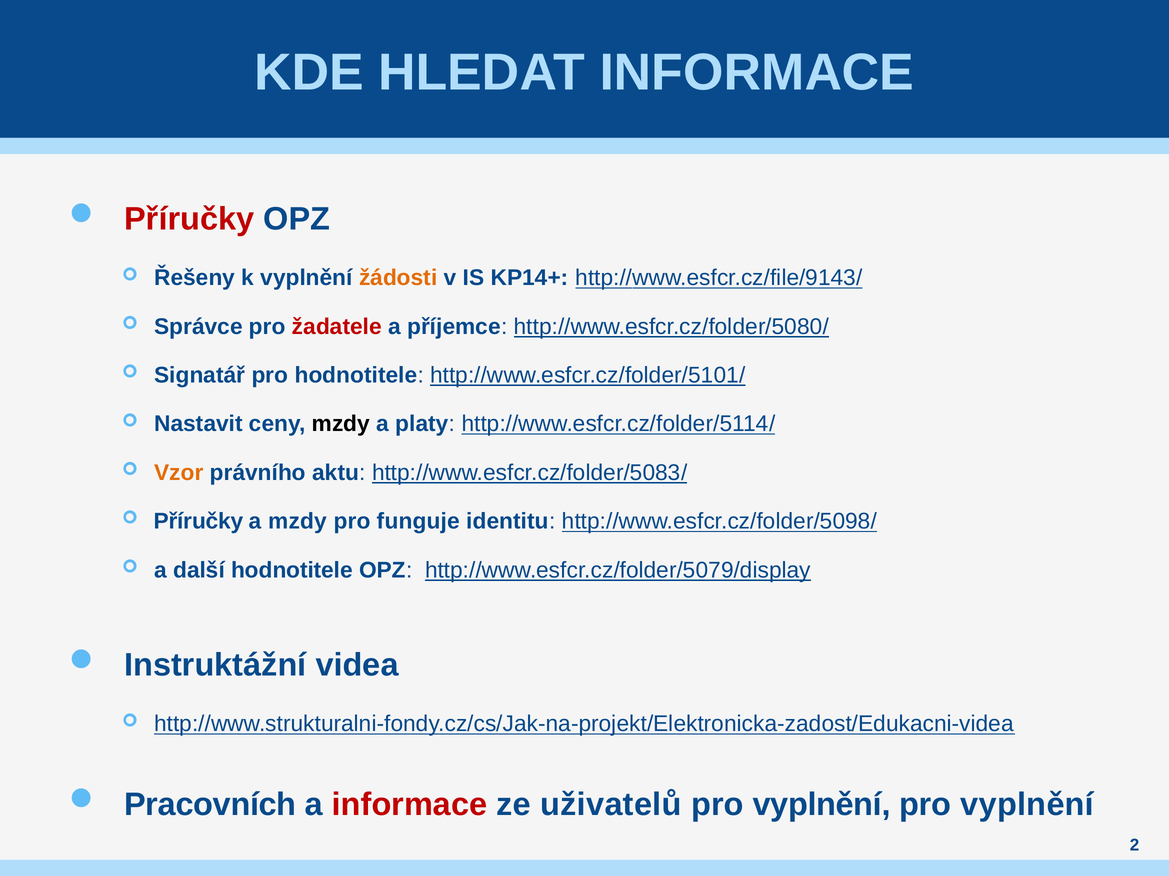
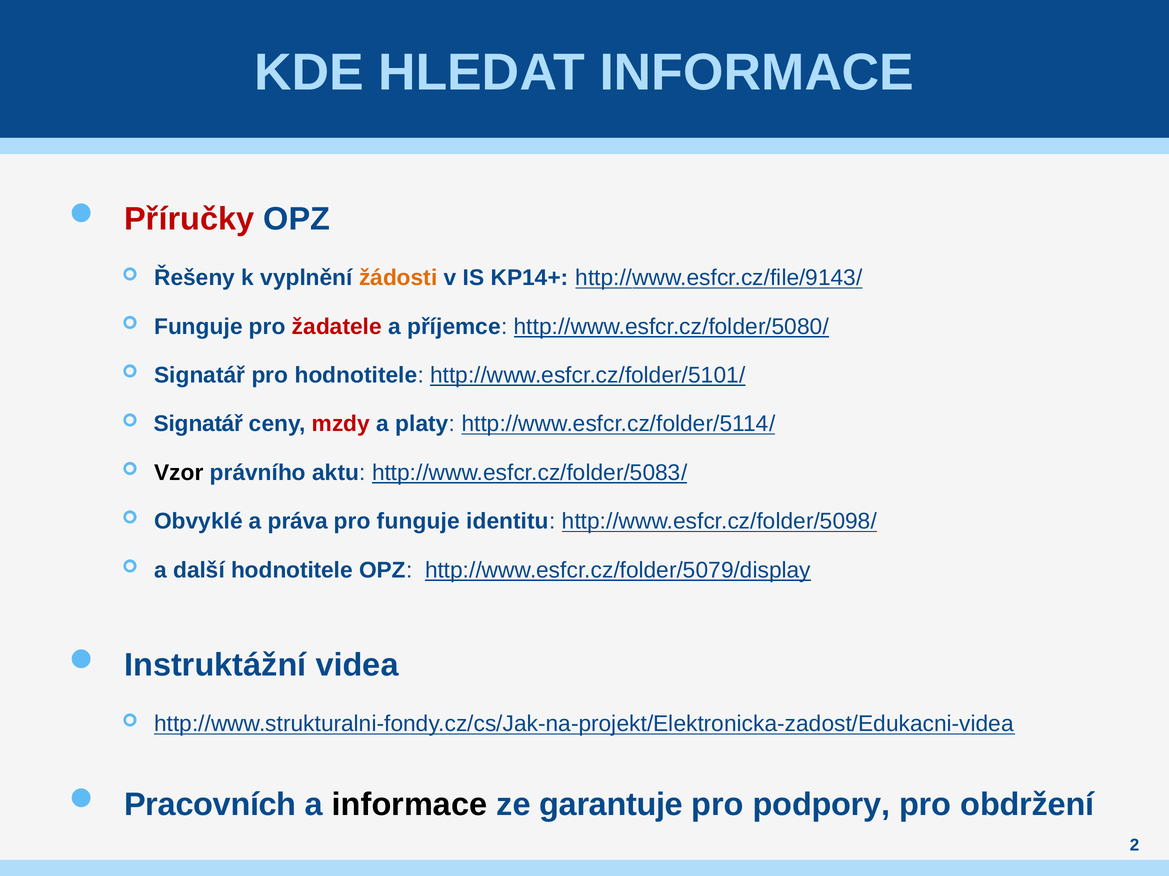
Správce at (198, 327): Správce -> Funguje
Nastavit at (198, 424): Nastavit -> Signatář
mzdy at (341, 424) colour: black -> red
Vzor colour: orange -> black
Příručky at (199, 522): Příručky -> Obvyklé
a mzdy: mzdy -> práva
informace at (410, 805) colour: red -> black
uživatelů: uživatelů -> garantuje
vyplnění at (822, 805): vyplnění -> podpory
vyplnění at (1027, 805): vyplnění -> obdržení
